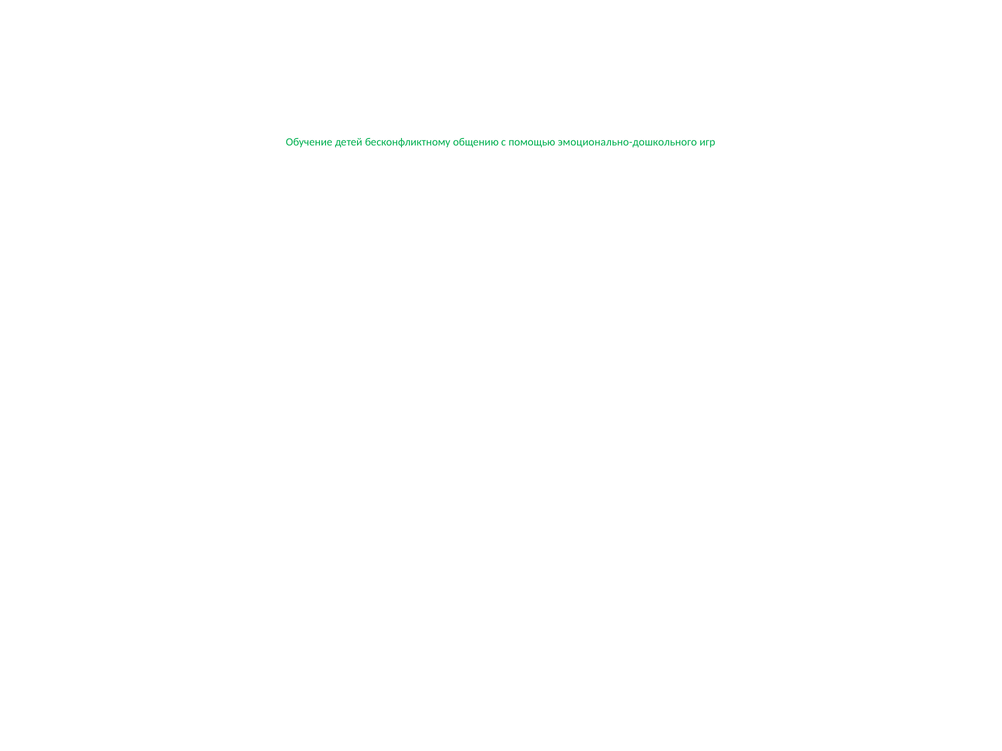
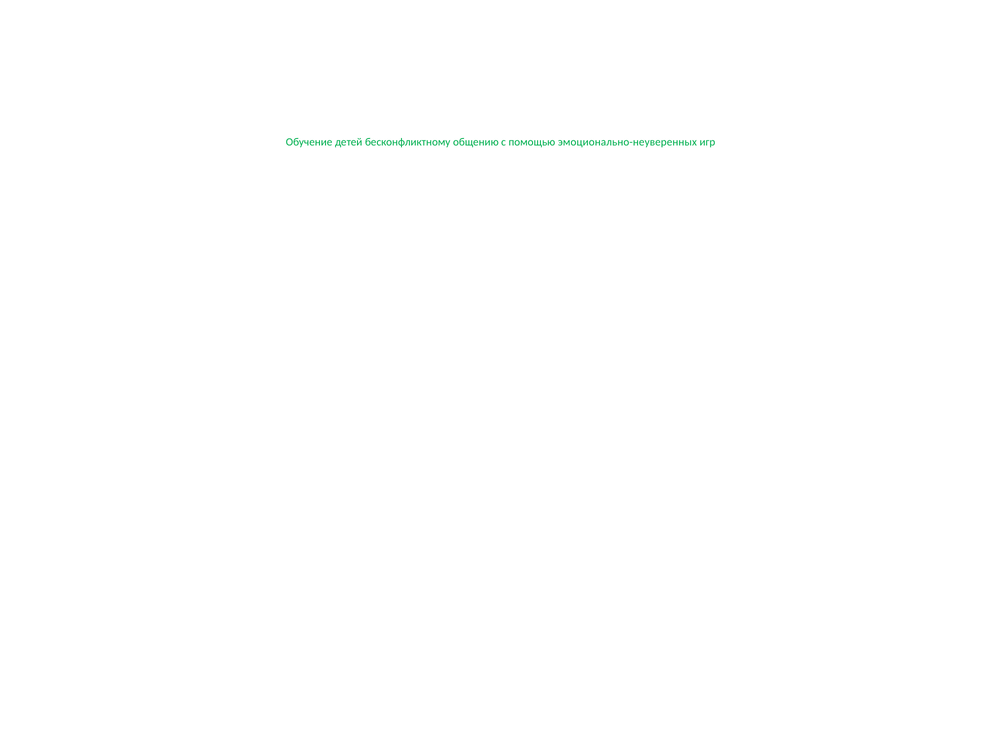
эмоционально-дошкольного: эмоционально-дошкольного -> эмоционально-неуверенных
